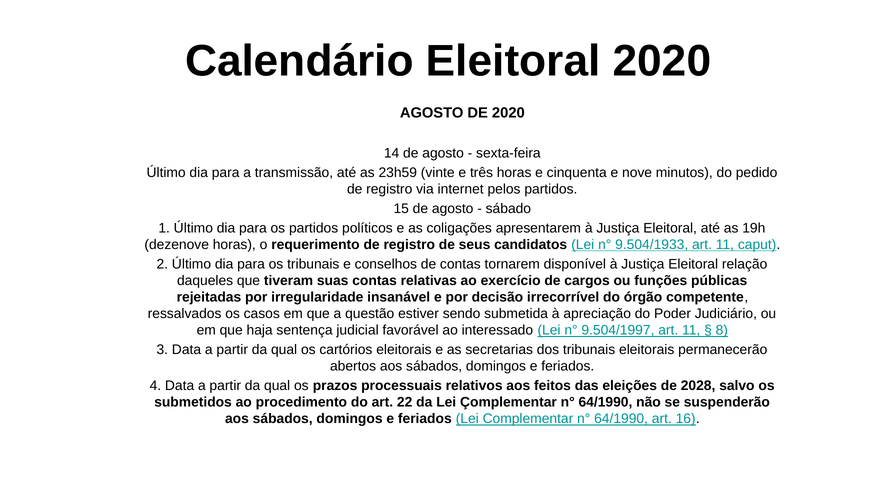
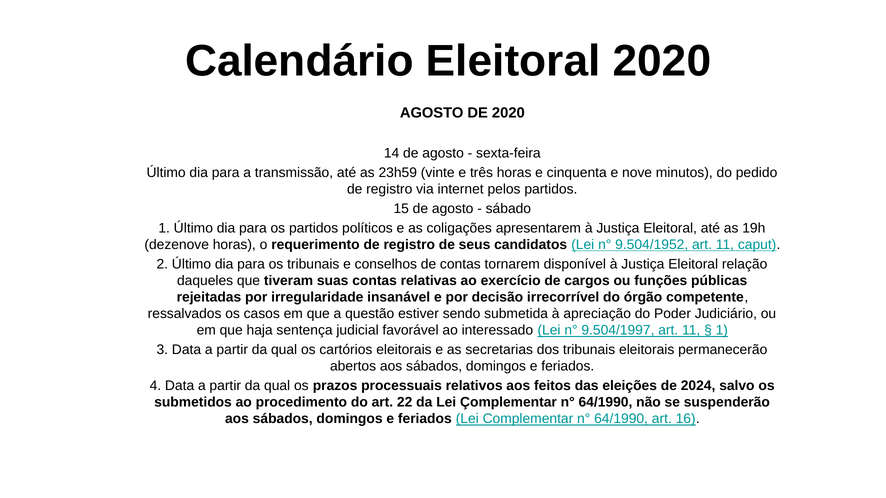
9.504/1933: 9.504/1933 -> 9.504/1952
8 at (722, 331): 8 -> 1
2028: 2028 -> 2024
